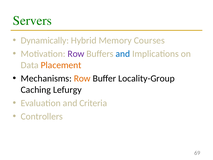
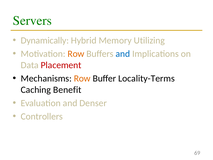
Courses: Courses -> Utilizing
Row at (76, 54) colour: purple -> orange
Placement colour: orange -> red
Locality-Group: Locality-Group -> Locality-Terms
Lefurgy: Lefurgy -> Benefit
Criteria: Criteria -> Denser
